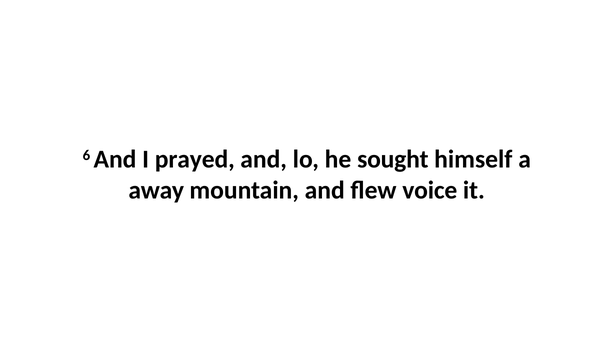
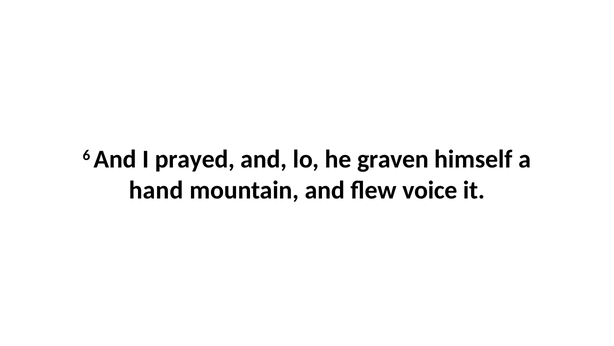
sought: sought -> graven
away: away -> hand
